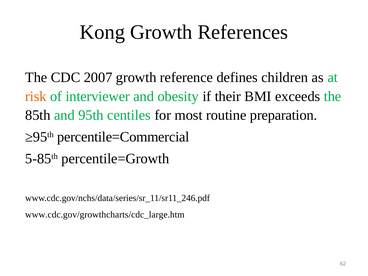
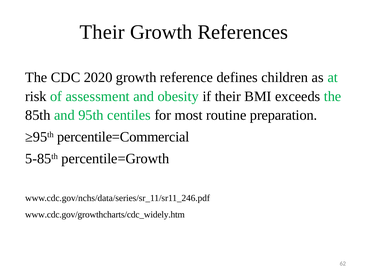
Kong at (102, 32): Kong -> Their
2007: 2007 -> 2020
risk colour: orange -> black
interviewer: interviewer -> assessment
www.cdc.gov/growthcharts/cdc_large.htm: www.cdc.gov/growthcharts/cdc_large.htm -> www.cdc.gov/growthcharts/cdc_widely.htm
